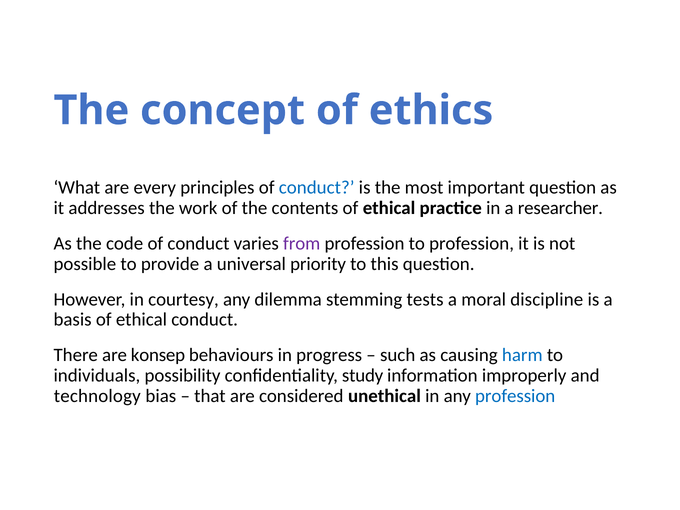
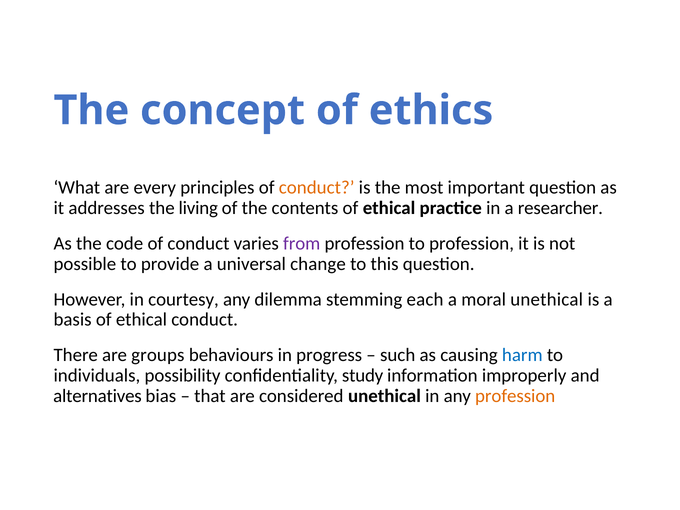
conduct at (317, 187) colour: blue -> orange
work: work -> living
priority: priority -> change
tests: tests -> each
moral discipline: discipline -> unethical
konsep: konsep -> groups
technology: technology -> alternatives
profession at (515, 396) colour: blue -> orange
